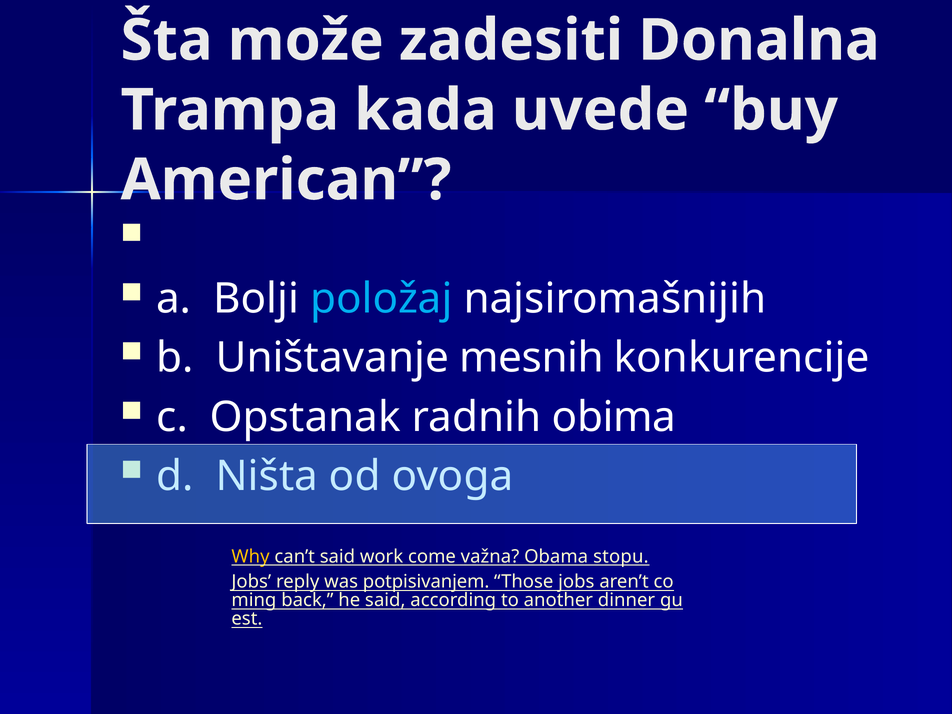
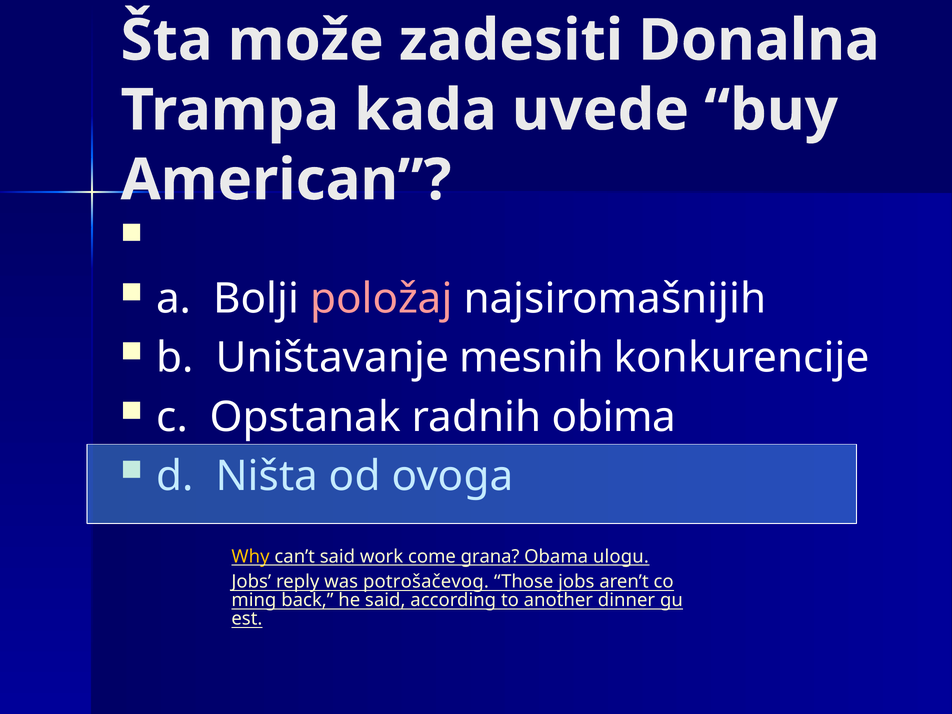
položaj colour: light blue -> pink
važna: važna -> grana
stopu: stopu -> ulogu
potpisivanjem: potpisivanjem -> potrošačevog
